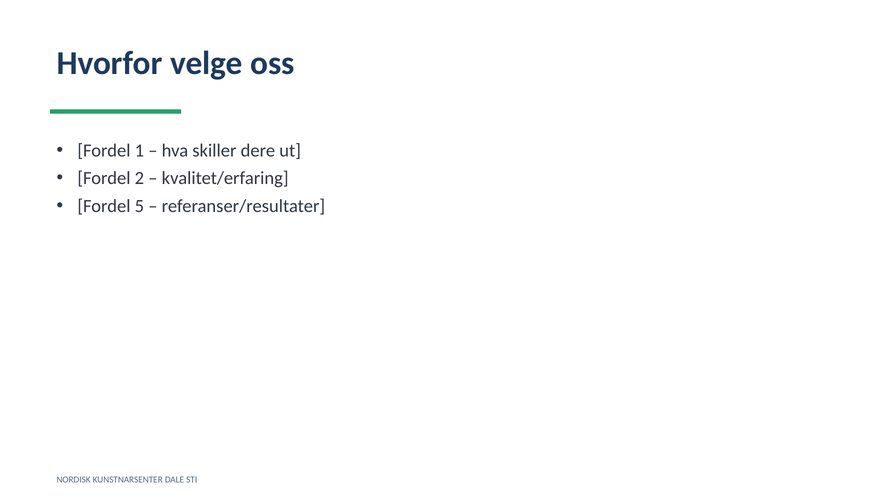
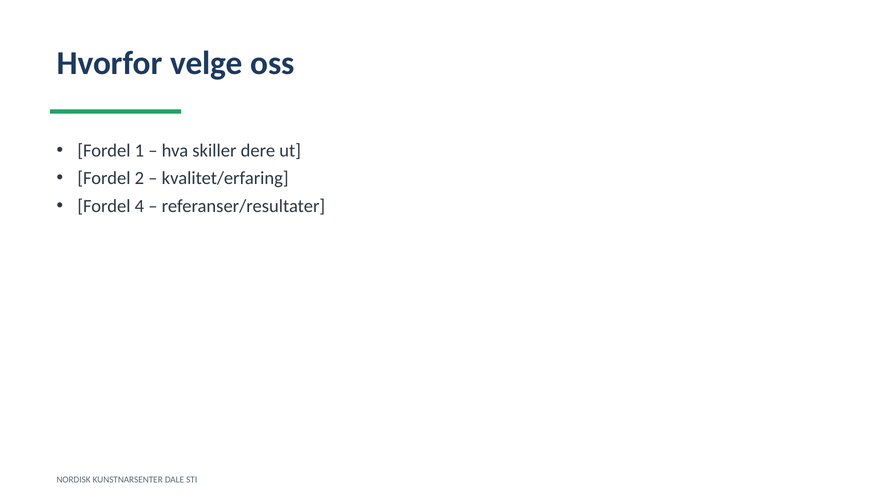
5: 5 -> 4
